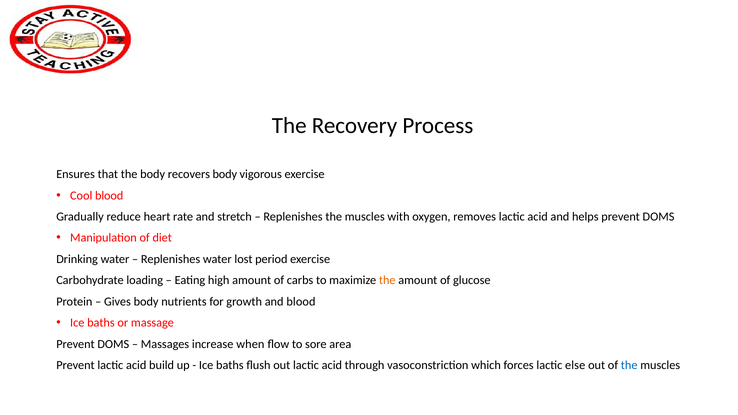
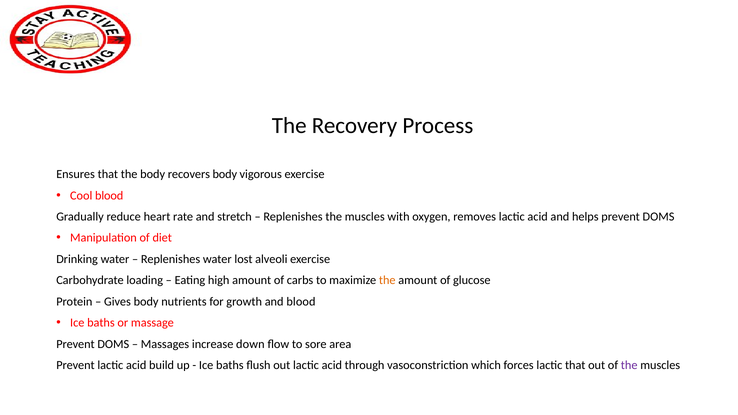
period: period -> alveoli
when: when -> down
lactic else: else -> that
the at (629, 365) colour: blue -> purple
